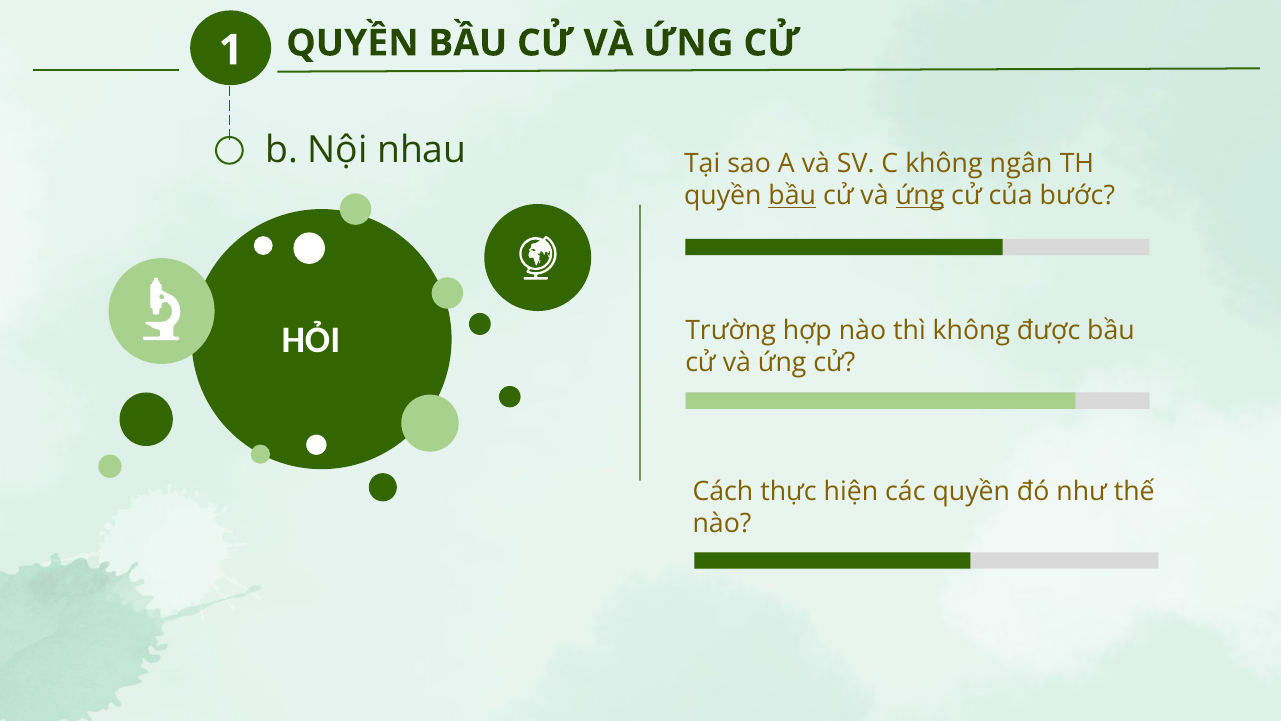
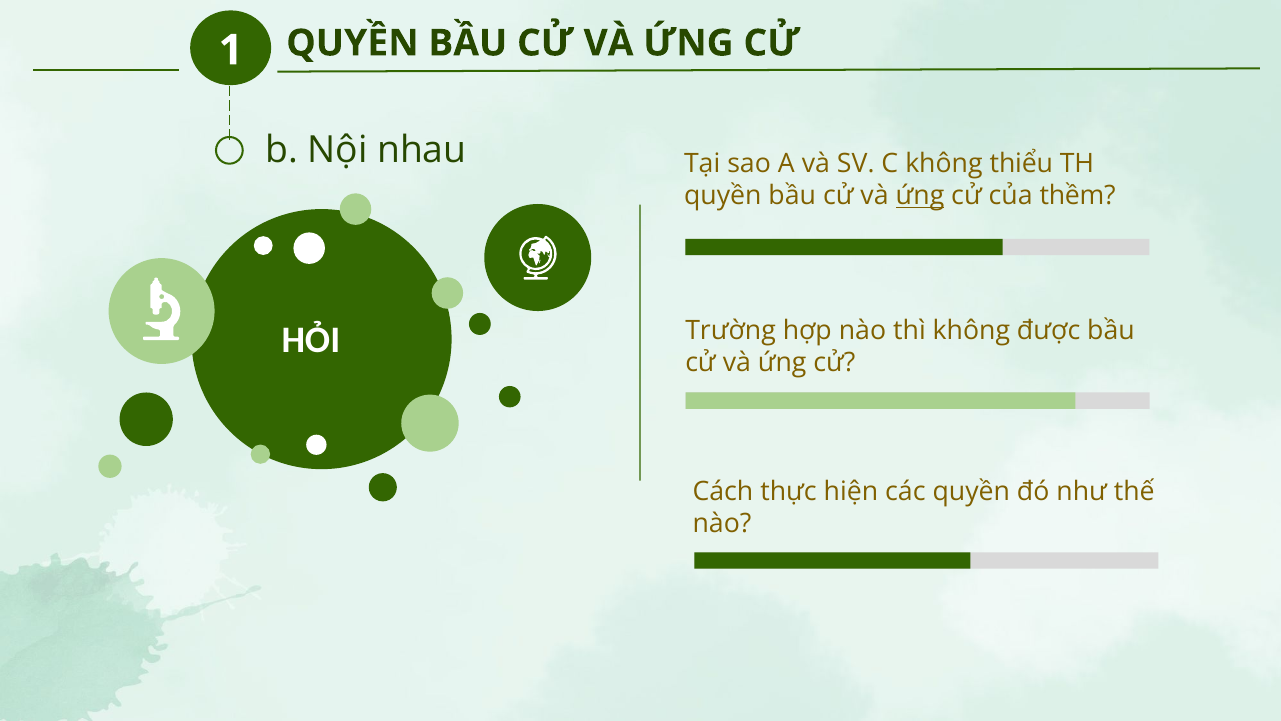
ngân: ngân -> thiểu
bầu at (792, 196) underline: present -> none
bước: bước -> thềm
